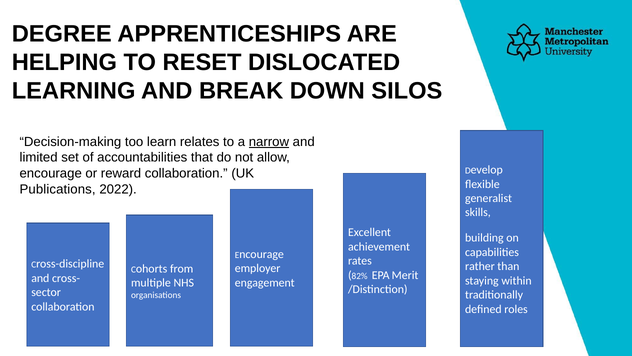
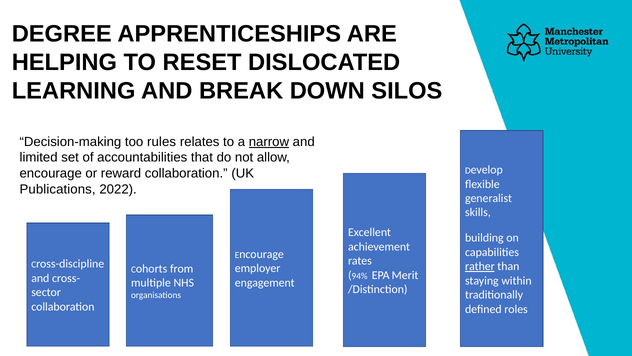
learn: learn -> rules
rather underline: none -> present
82%: 82% -> 94%
